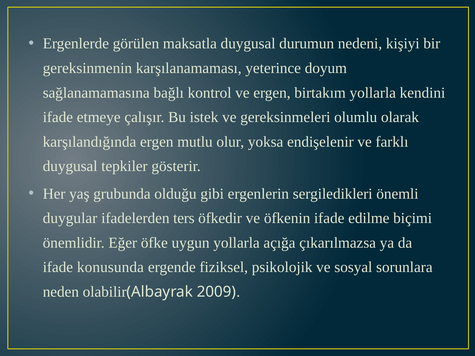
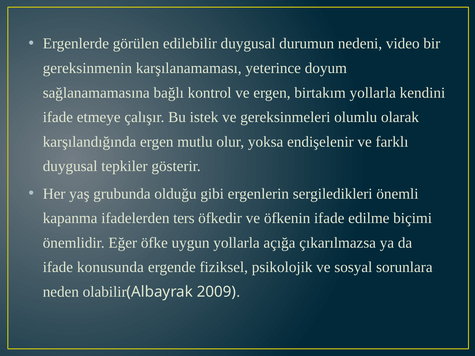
maksatla: maksatla -> edilebilir
kişiyi: kişiyi -> video
duygular: duygular -> kapanma
